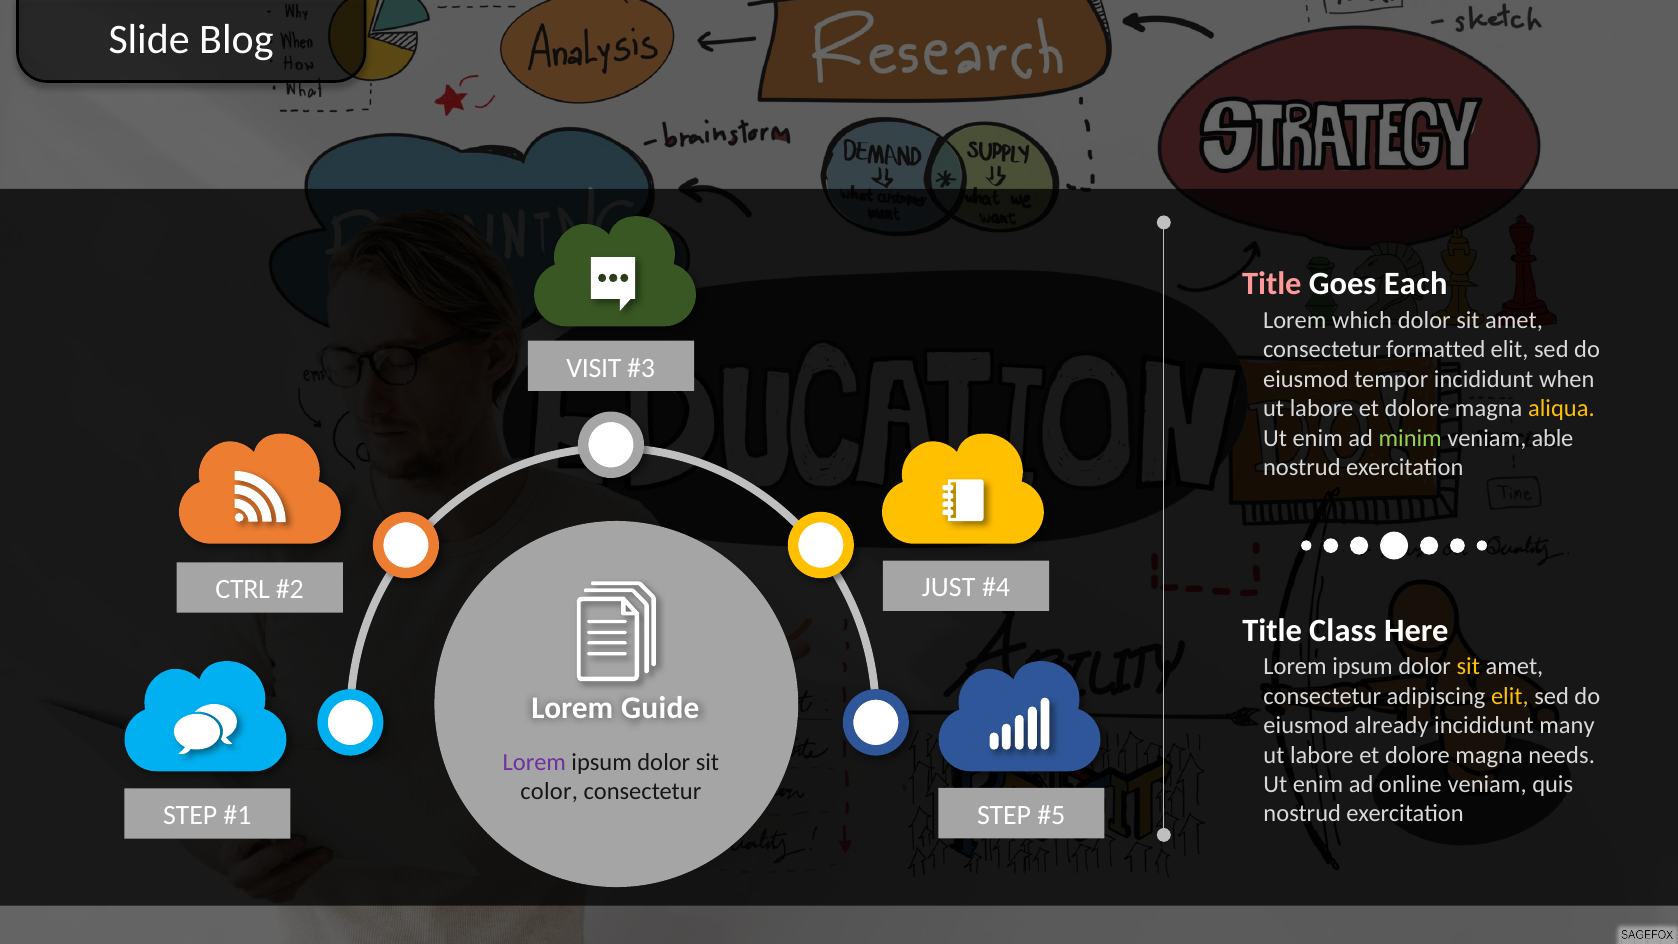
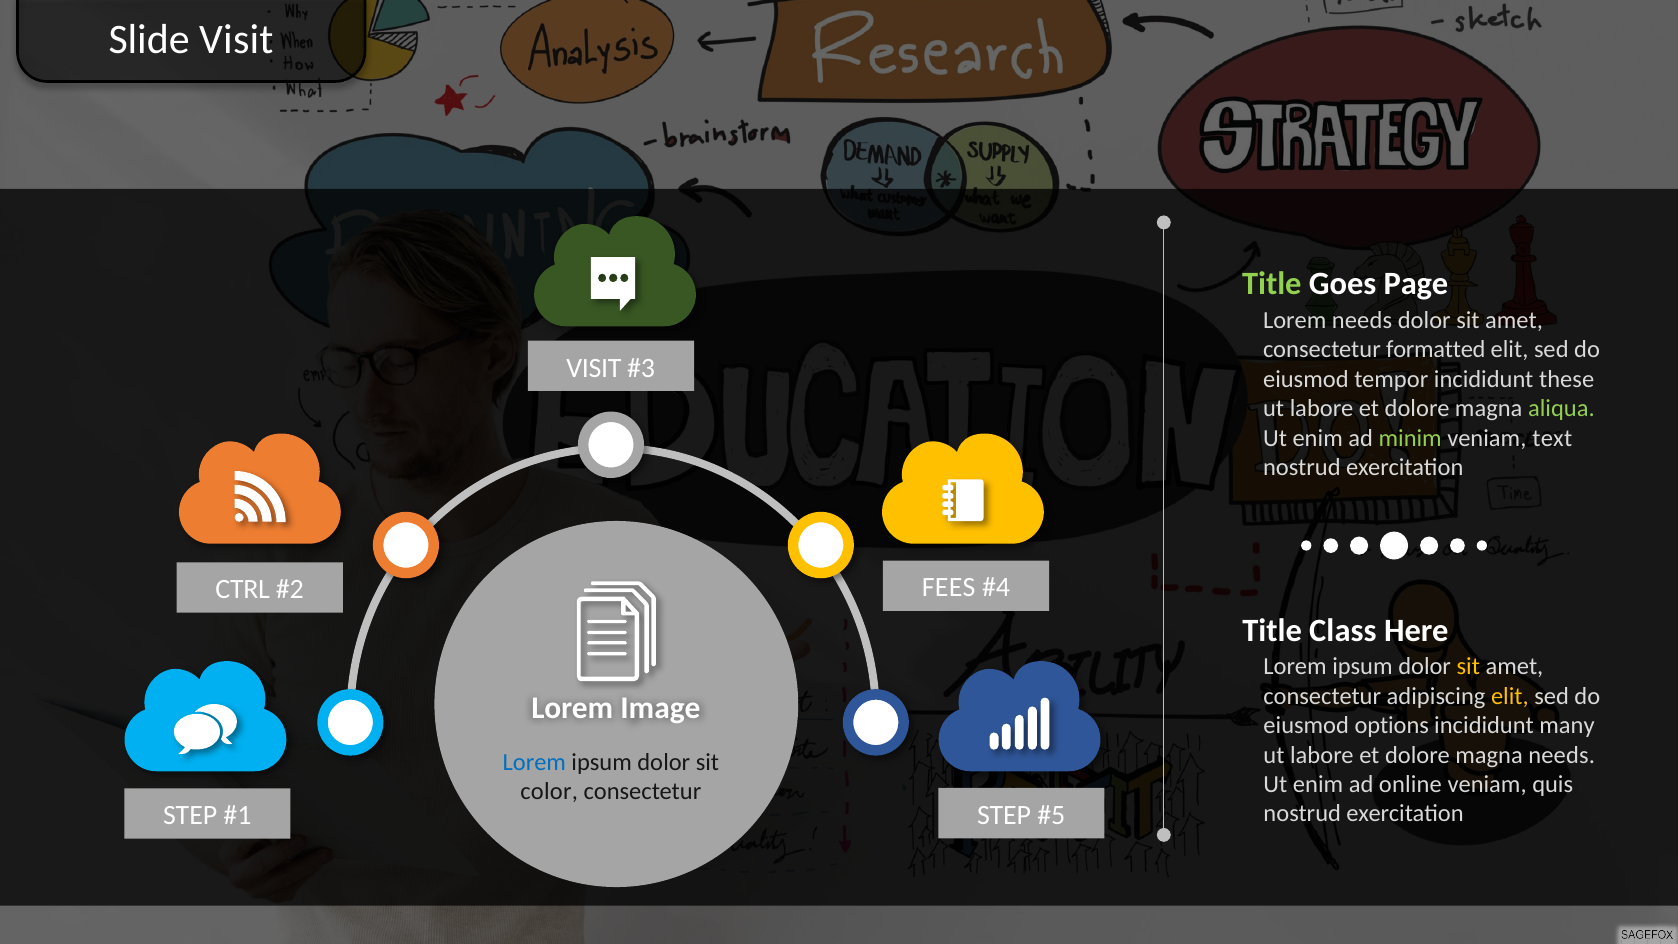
Slide Blog: Blog -> Visit
Title at (1272, 284) colour: pink -> light green
Each: Each -> Page
Lorem which: which -> needs
when: when -> these
aliqua colour: yellow -> light green
able: able -> text
JUST: JUST -> FEES
Guide: Guide -> Image
already: already -> options
Lorem at (534, 762) colour: purple -> blue
